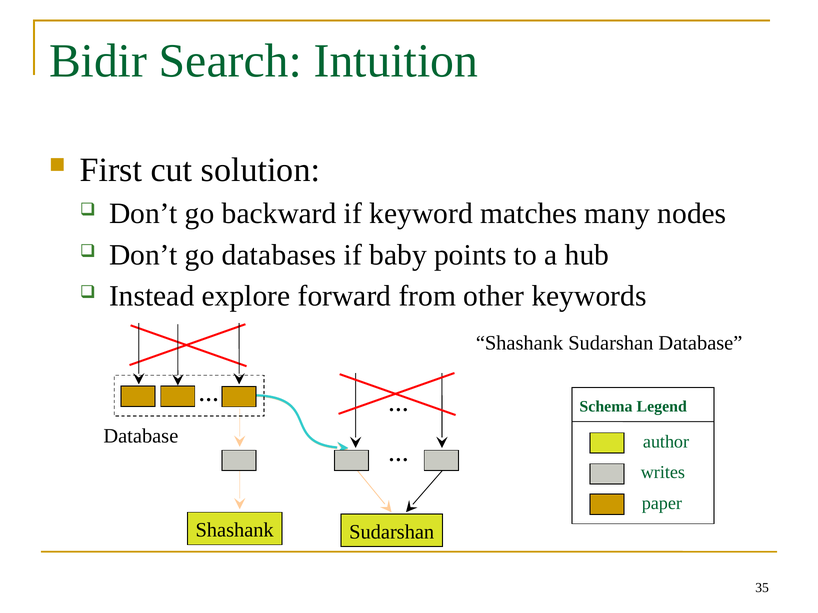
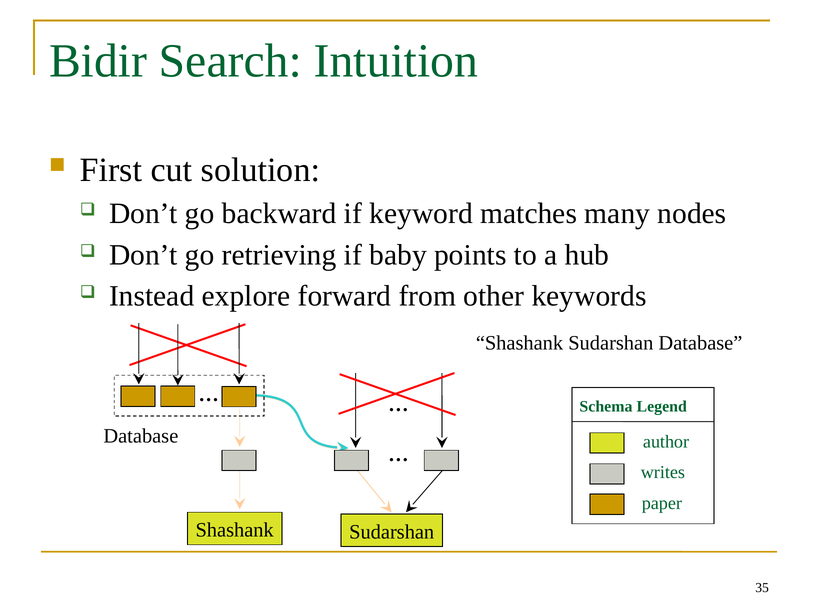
databases: databases -> retrieving
